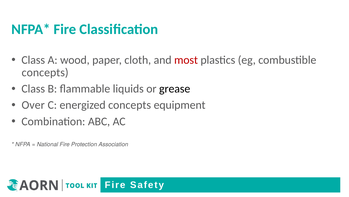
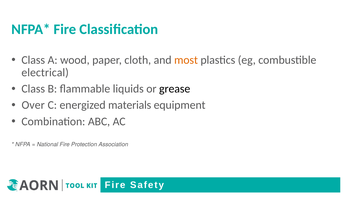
most colour: red -> orange
concepts at (45, 72): concepts -> electrical
energized concepts: concepts -> materials
